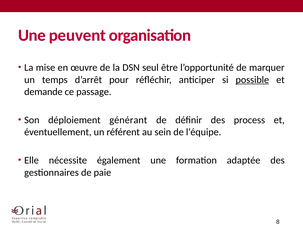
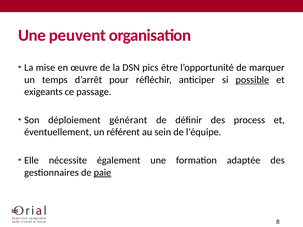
seul: seul -> pics
demande: demande -> exigeants
paie underline: none -> present
